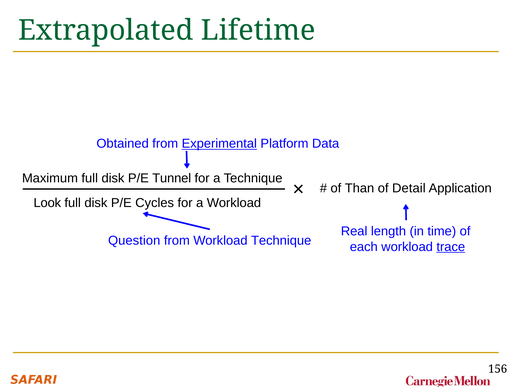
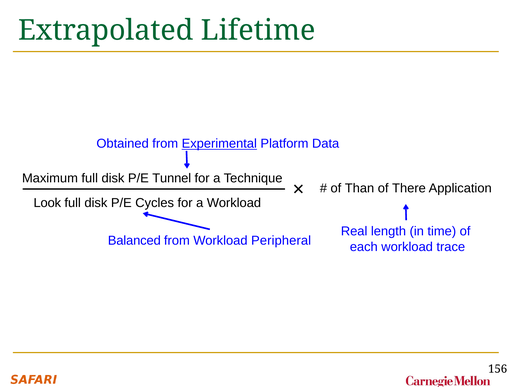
Detail: Detail -> There
Question: Question -> Balanced
Workload Technique: Technique -> Peripheral
trace underline: present -> none
